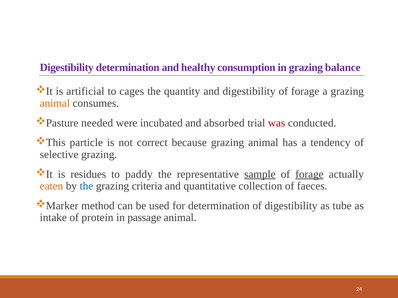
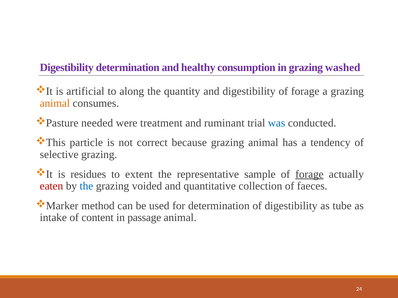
balance: balance -> washed
cages: cages -> along
incubated: incubated -> treatment
absorbed: absorbed -> ruminant
was colour: red -> blue
paddy: paddy -> extent
sample underline: present -> none
eaten colour: orange -> red
criteria: criteria -> voided
protein: protein -> content
